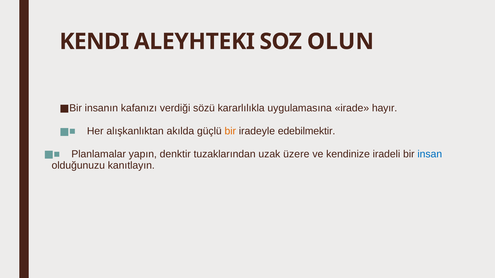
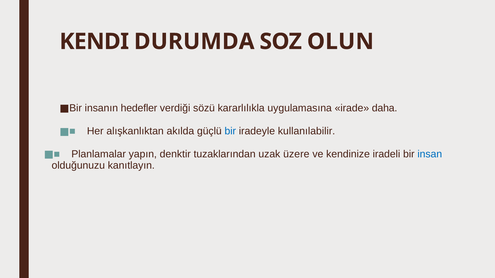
ALEYHTEKI: ALEYHTEKI -> DURUMDA
kafanızı: kafanızı -> hedefler
hayır: hayır -> daha
bir at (230, 131) colour: orange -> blue
edebilmektir: edebilmektir -> kullanılabilir
